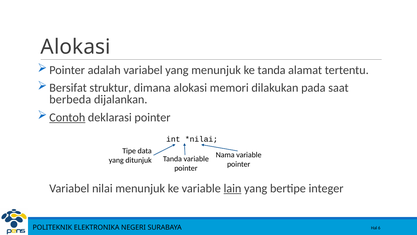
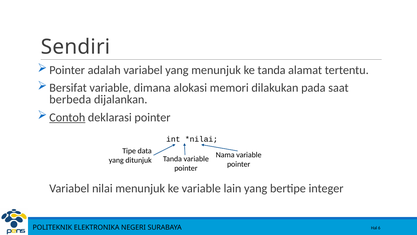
Alokasi at (76, 47): Alokasi -> Sendiri
Bersifat struktur: struktur -> variable
lain underline: present -> none
